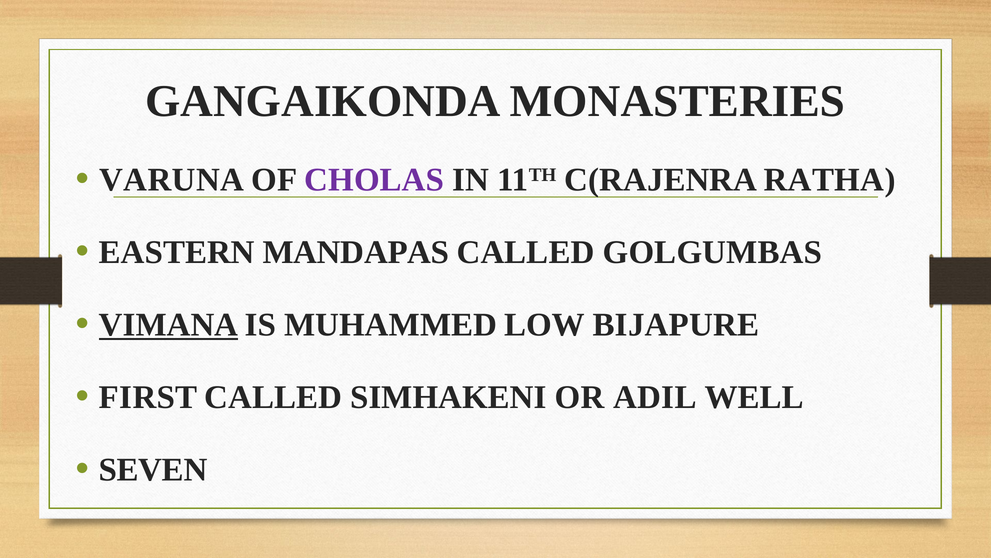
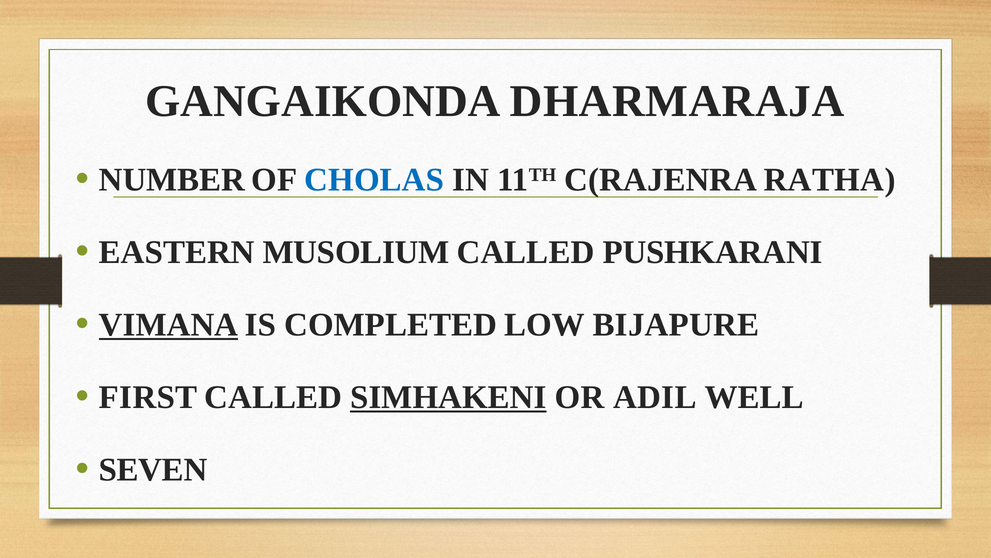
MONASTERIES: MONASTERIES -> DHARMARAJA
VARUNA: VARUNA -> NUMBER
CHOLAS colour: purple -> blue
MANDAPAS: MANDAPAS -> MUSOLIUM
GOLGUMBAS: GOLGUMBAS -> PUSHKARANI
MUHAMMED: MUHAMMED -> COMPLETED
SIMHAKENI underline: none -> present
